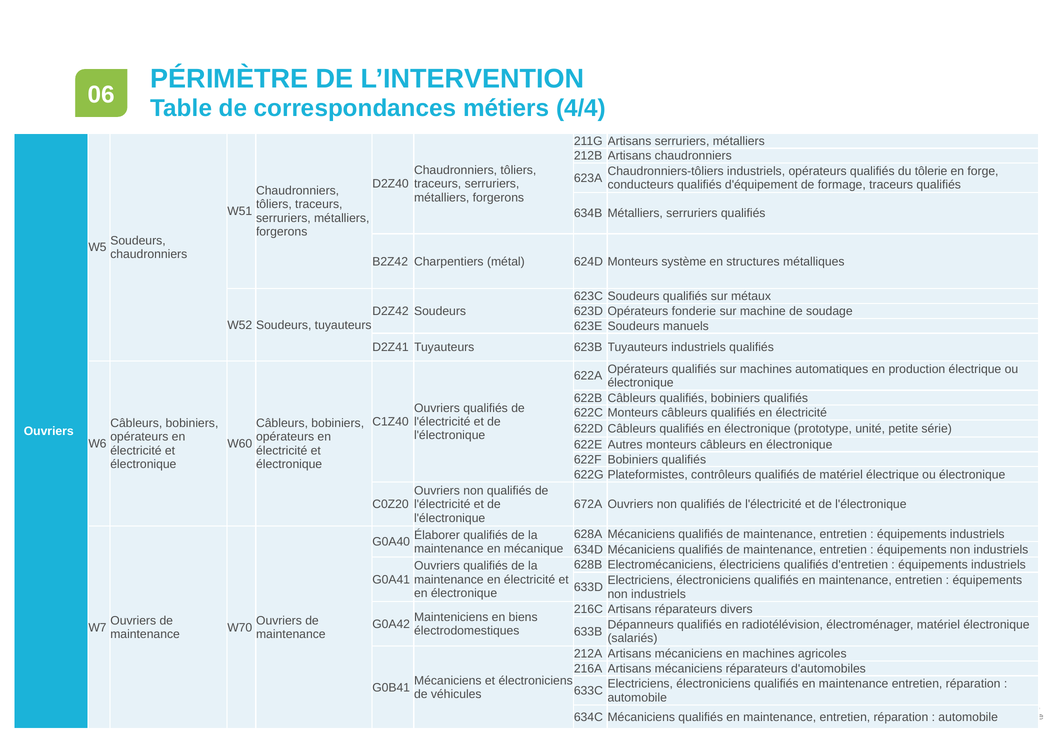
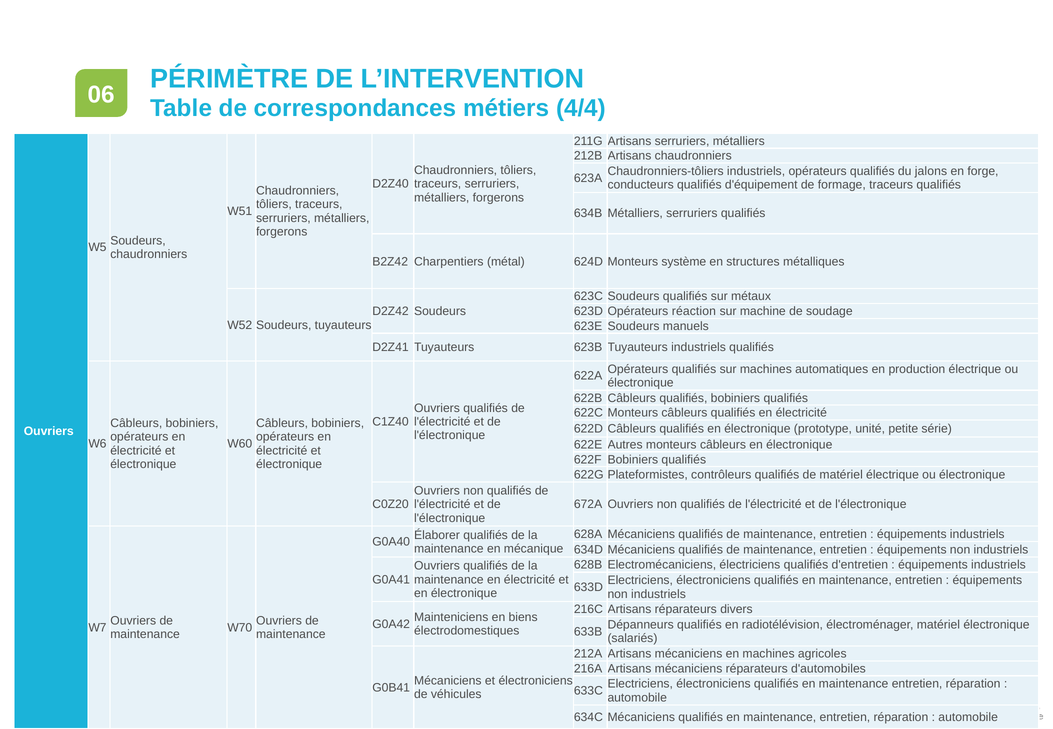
tôlerie: tôlerie -> jalons
fonderie: fonderie -> réaction
